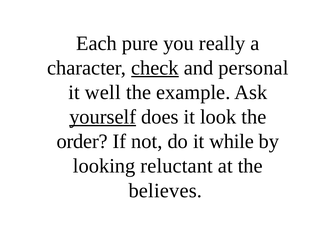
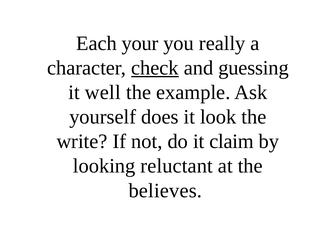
pure: pure -> your
personal: personal -> guessing
yourself underline: present -> none
order: order -> write
while: while -> claim
